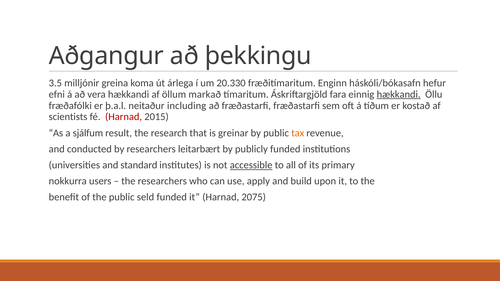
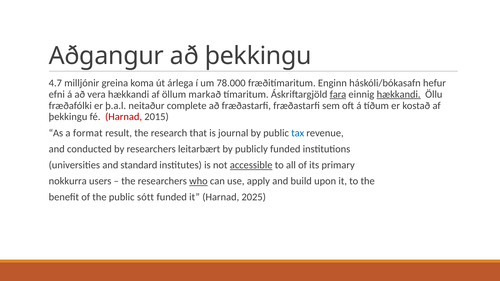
3.5: 3.5 -> 4.7
20.330: 20.330 -> 78.000
fara underline: none -> present
including: including -> complete
scientists at (68, 117): scientists -> þekkingu
sjálfum: sjálfum -> format
greinar: greinar -> journal
tax colour: orange -> blue
who underline: none -> present
seld: seld -> sótt
2075: 2075 -> 2025
